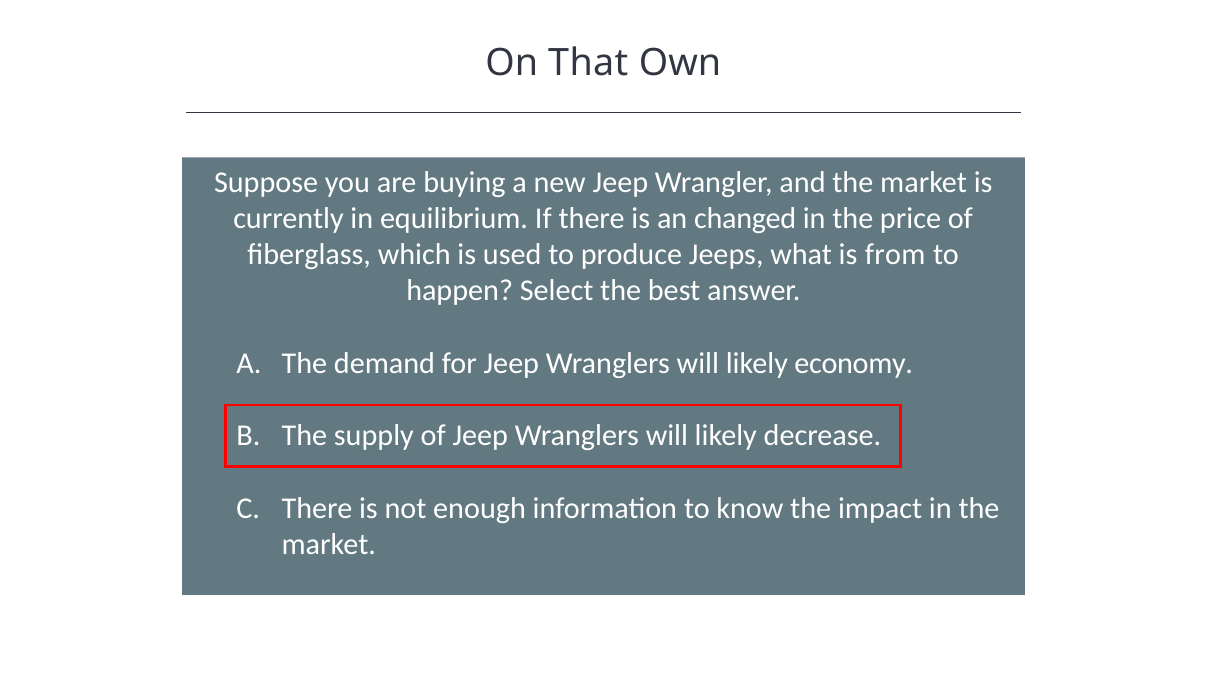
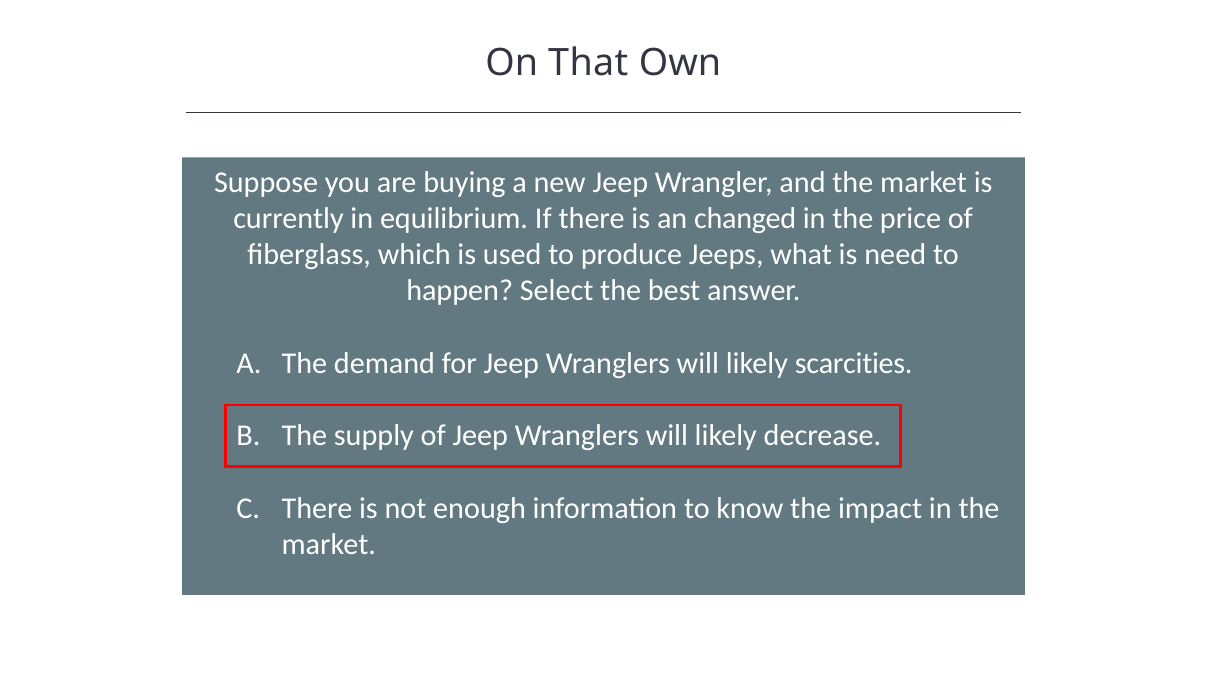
from: from -> need
economy: economy -> scarcities
